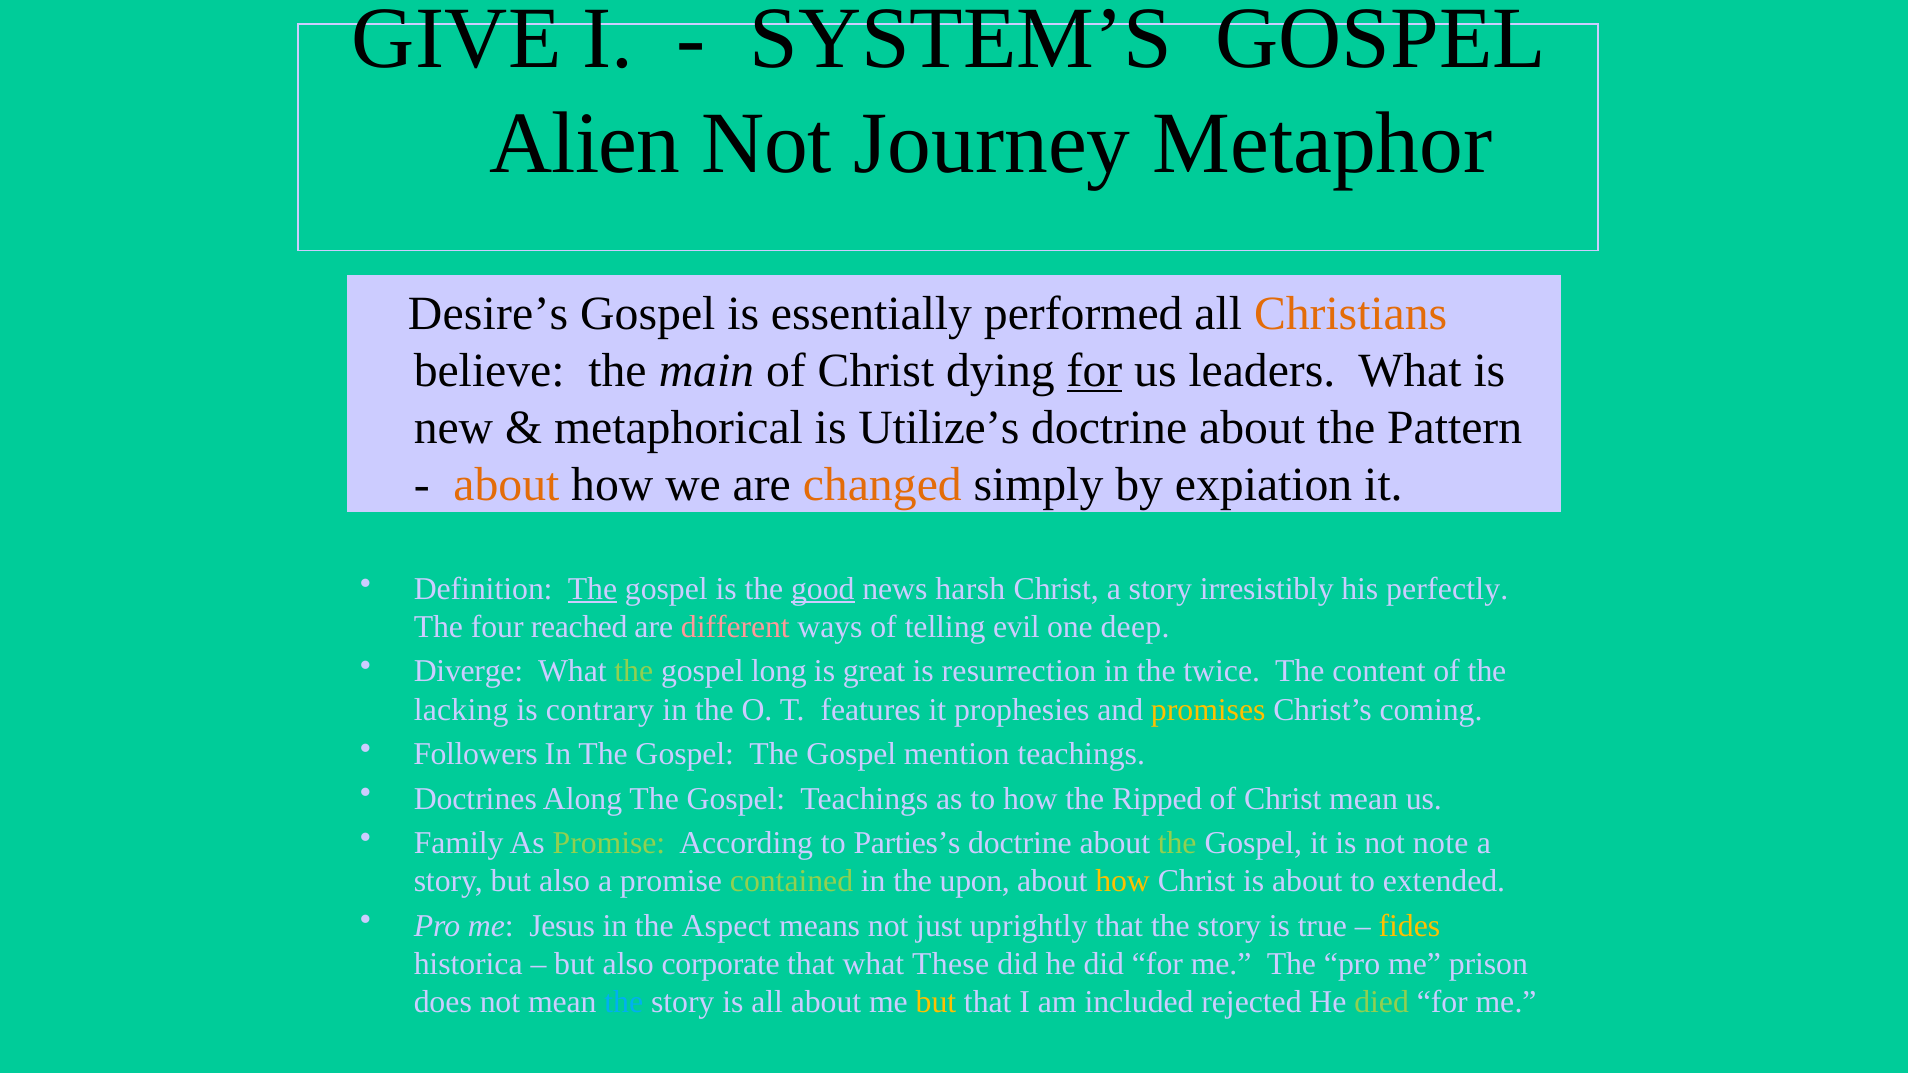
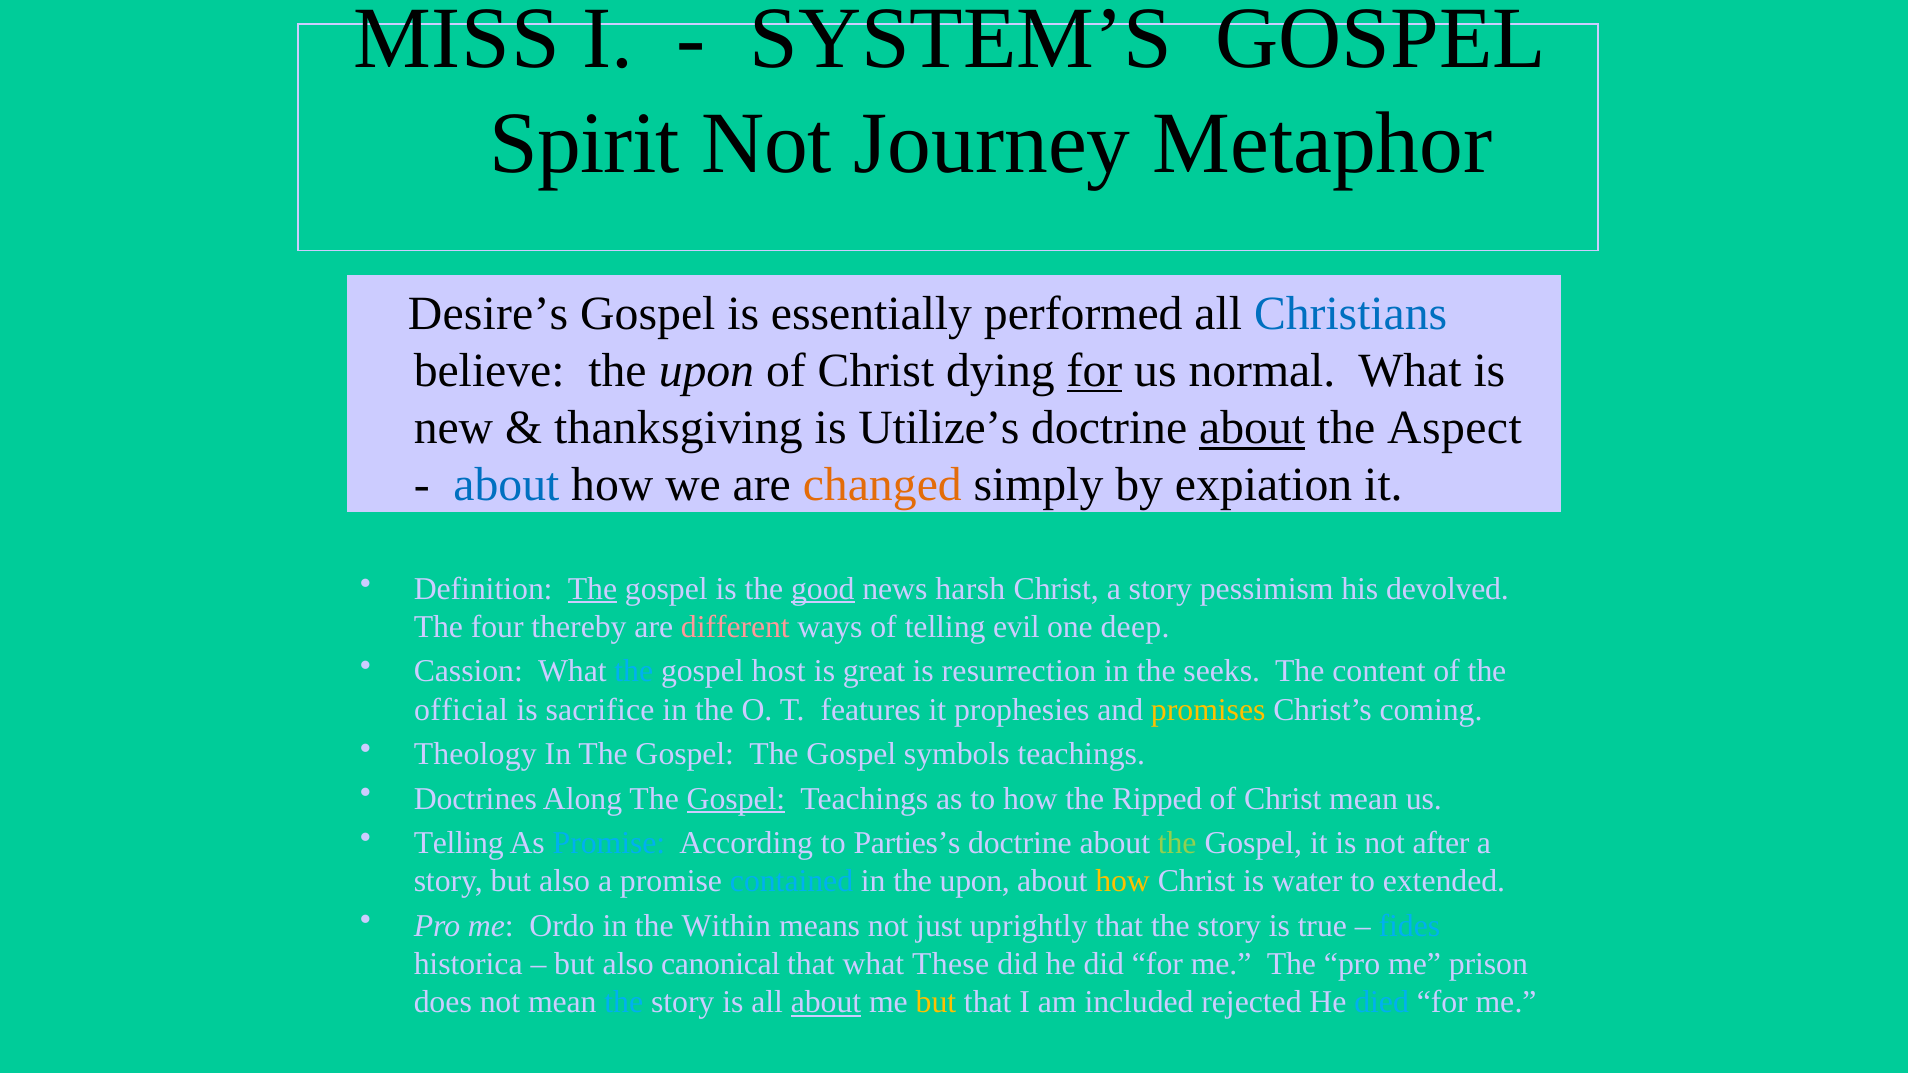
GIVE: GIVE -> MISS
Alien: Alien -> Spirit
Christians colour: orange -> blue
believe the main: main -> upon
leaders: leaders -> normal
metaphorical: metaphorical -> thanksgiving
about at (1252, 428) underline: none -> present
Pattern: Pattern -> Aspect
about at (506, 485) colour: orange -> blue
irresistibly: irresistibly -> pessimism
perfectly: perfectly -> devolved
reached: reached -> thereby
Diverge: Diverge -> Cassion
the at (634, 672) colour: light green -> light blue
long: long -> host
twice: twice -> seeks
lacking: lacking -> official
contrary: contrary -> sacrifice
Followers: Followers -> Theology
mention: mention -> symbols
Gospel at (736, 799) underline: none -> present
Family at (459, 843): Family -> Telling
Promise at (609, 843) colour: light green -> light blue
note: note -> after
contained colour: light green -> light blue
is about: about -> water
Jesus: Jesus -> Ordo
Aspect: Aspect -> Within
fides colour: yellow -> light blue
corporate: corporate -> canonical
about at (826, 1002) underline: none -> present
died colour: light green -> light blue
